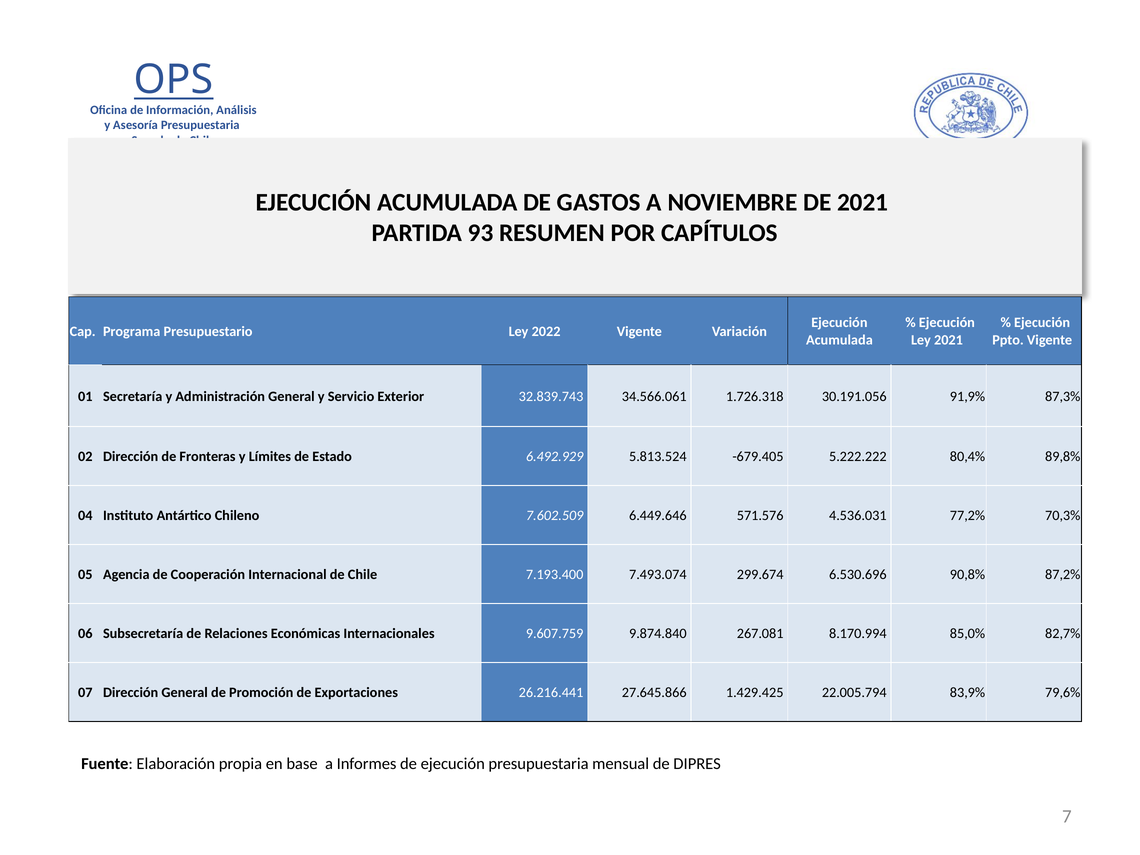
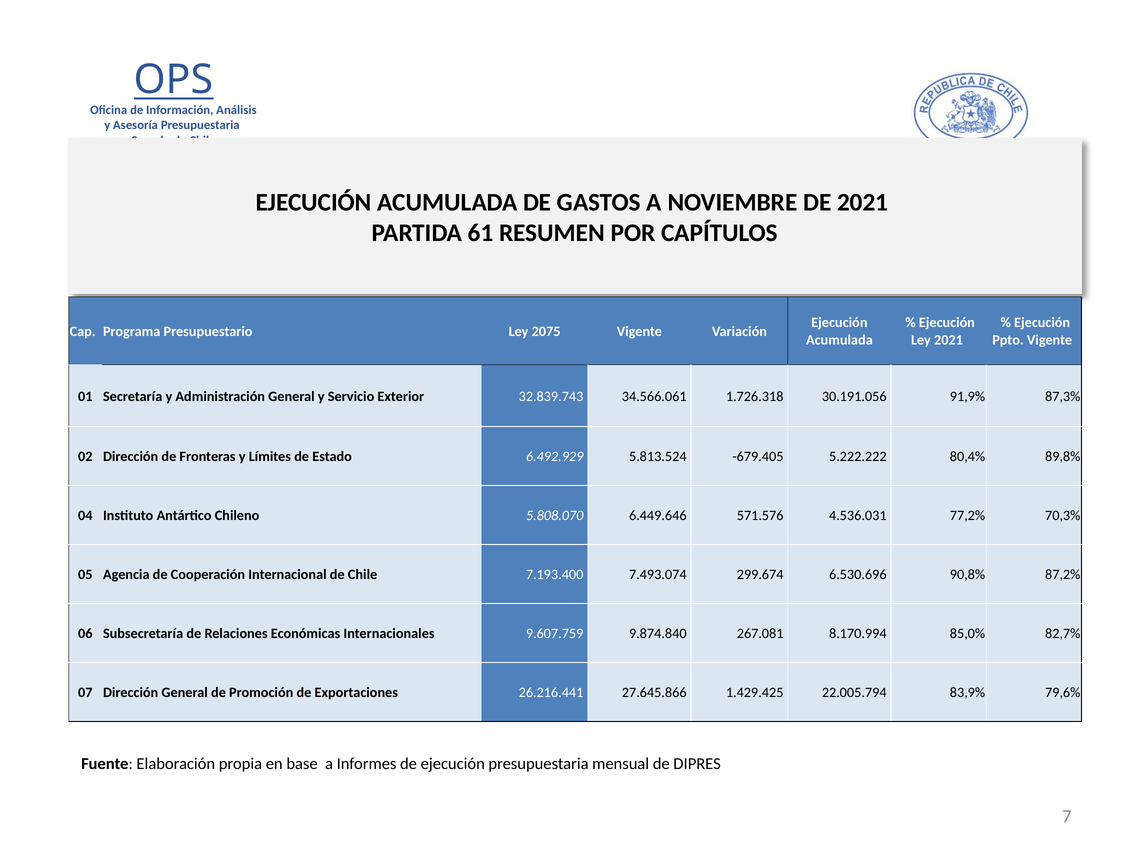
93: 93 -> 61
2022: 2022 -> 2075
7.602.509: 7.602.509 -> 5.808.070
